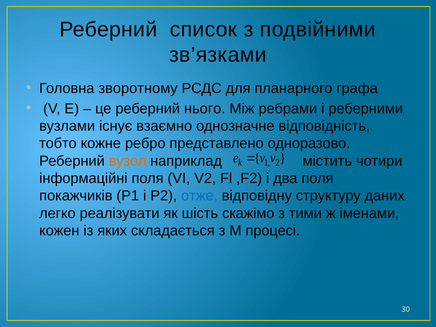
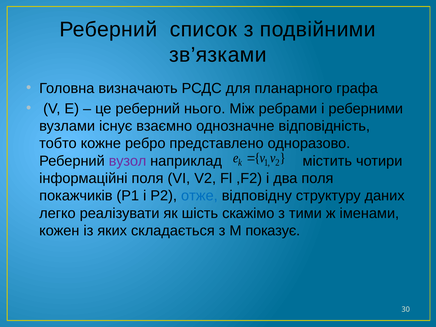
зворотному: зворотному -> визначають
вузол colour: orange -> purple
процесі: процесі -> показує
